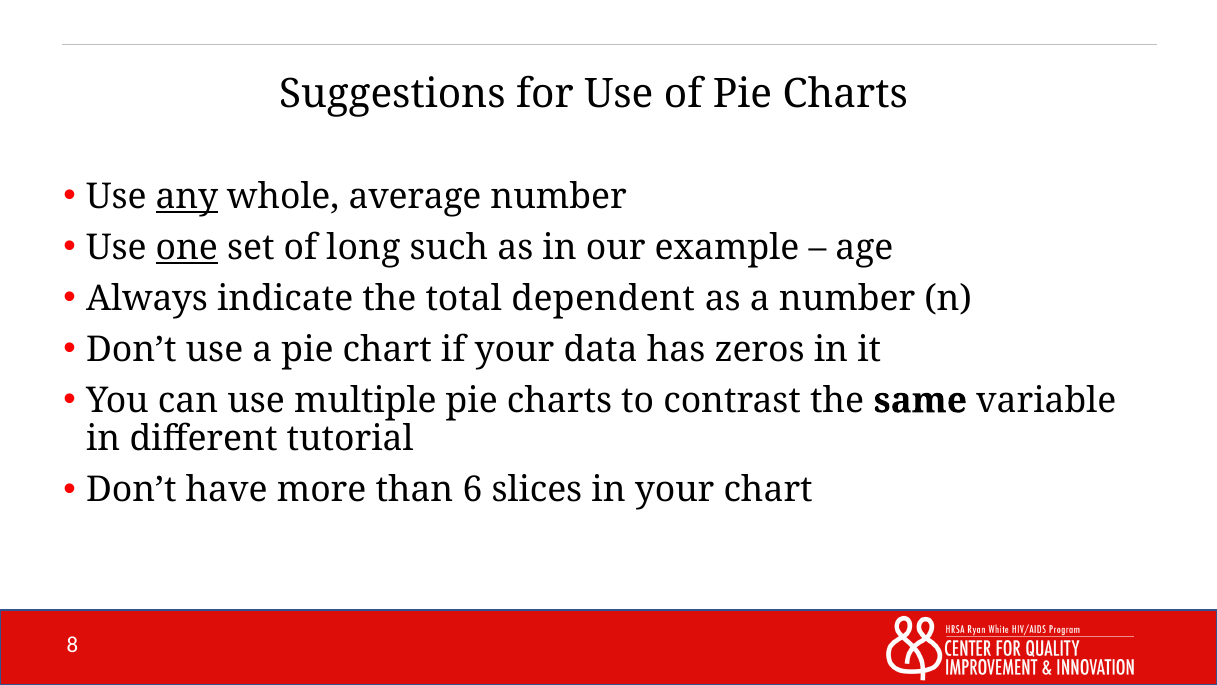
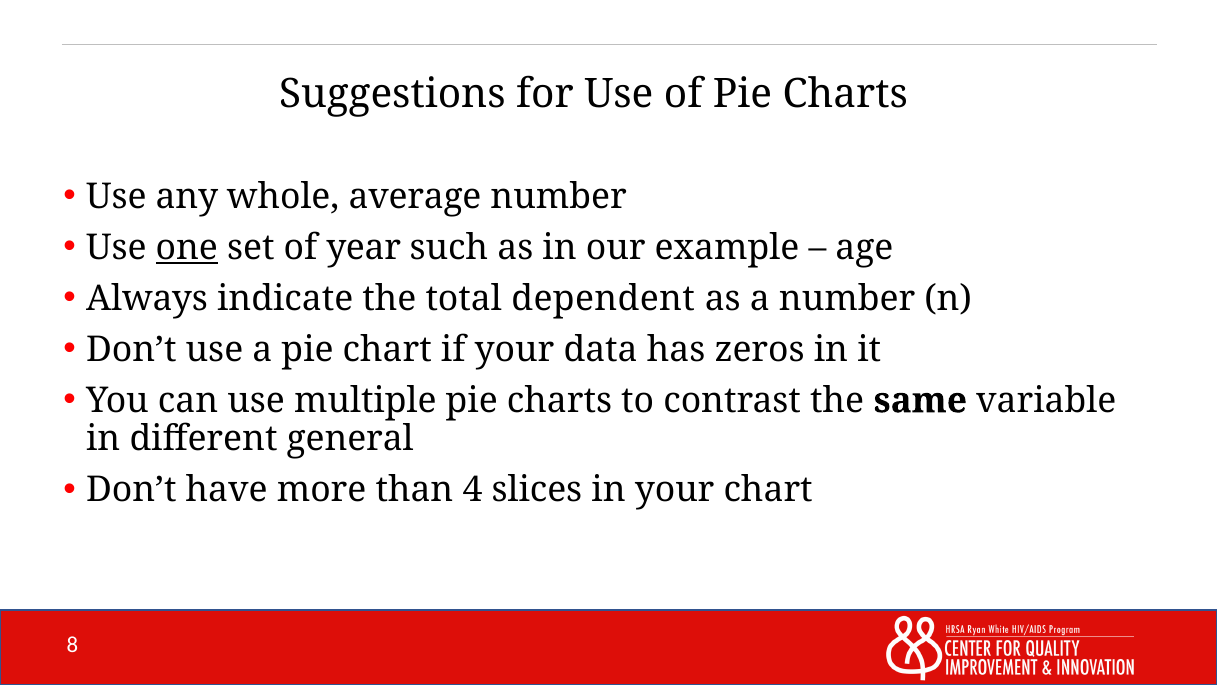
any underline: present -> none
long: long -> year
tutorial: tutorial -> general
6: 6 -> 4
